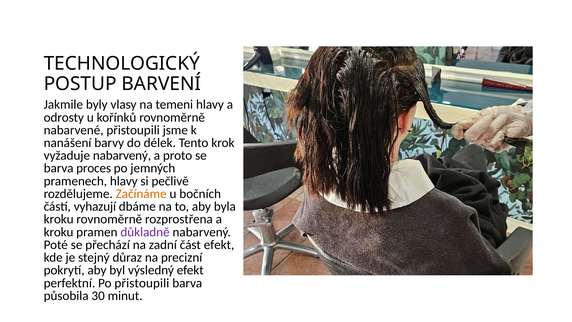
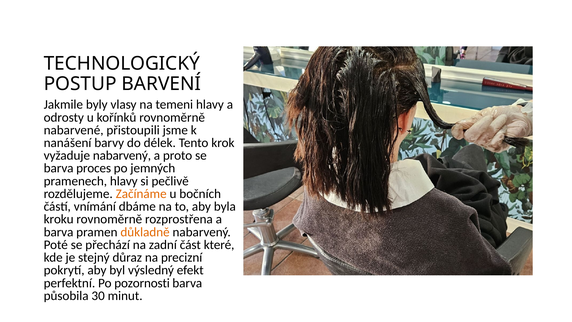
vyhazují: vyhazují -> vnímání
kroku at (59, 232): kroku -> barva
důkladně colour: purple -> orange
část efekt: efekt -> které
Po přistoupili: přistoupili -> pozornosti
